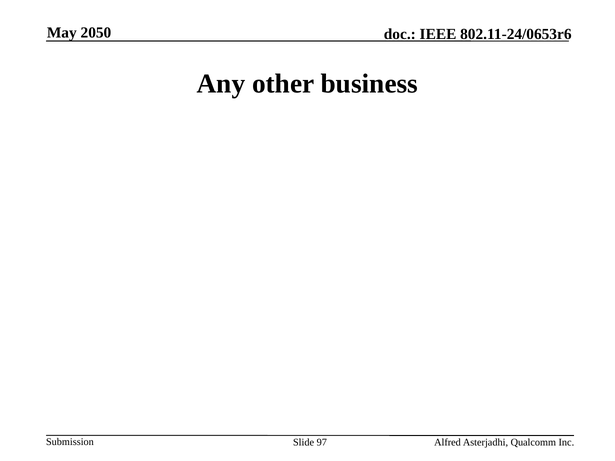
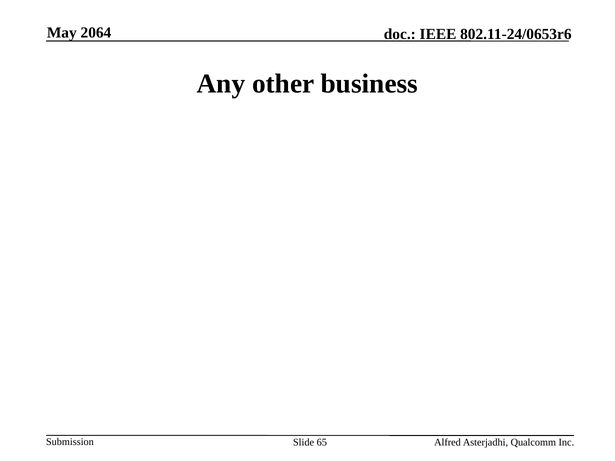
2050: 2050 -> 2064
97: 97 -> 65
